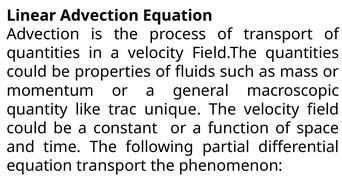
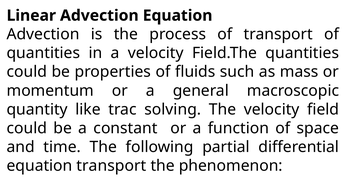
unique: unique -> solving
